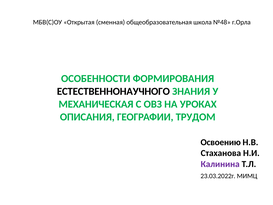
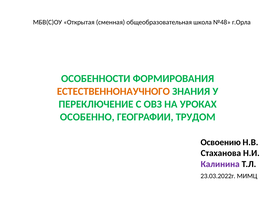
ЕСТЕСТВЕННОНАУЧНОГО colour: black -> orange
МЕХАНИЧЕСКАЯ: МЕХАНИЧЕСКАЯ -> ПЕРЕКЛЮЧЕНИЕ
ОПИСАНИЯ: ОПИСАНИЯ -> ОСОБЕННО
